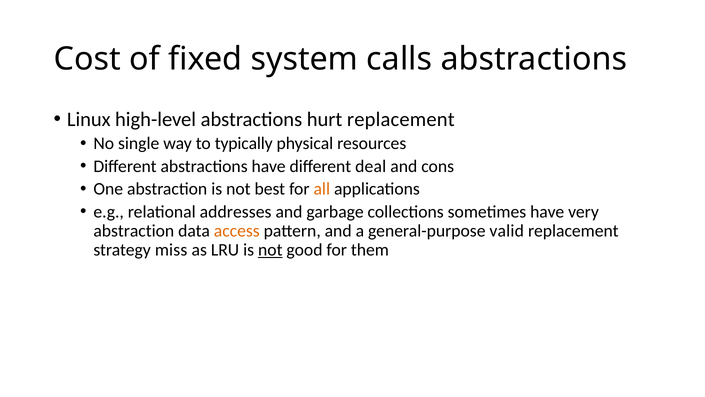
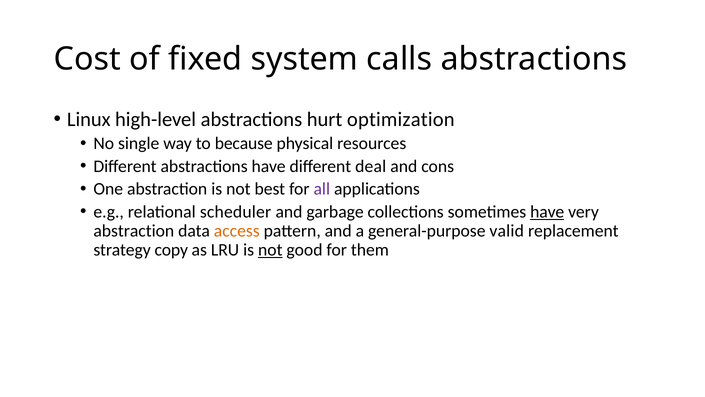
hurt replacement: replacement -> optimization
typically: typically -> because
all colour: orange -> purple
addresses: addresses -> scheduler
have at (547, 212) underline: none -> present
miss: miss -> copy
